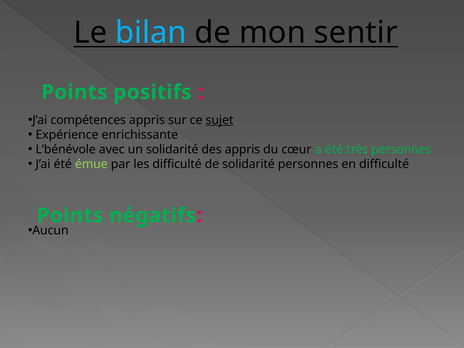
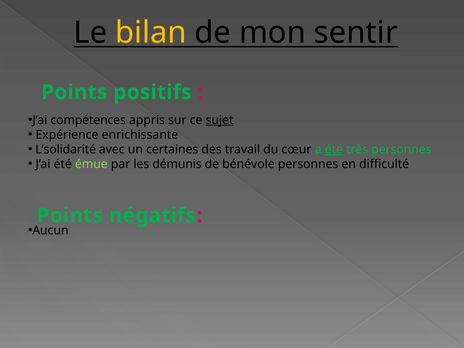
bilan colour: light blue -> yellow
L’bénévole: L’bénévole -> L’solidarité
un solidarité: solidarité -> certaines
des appris: appris -> travail
été at (334, 150) underline: none -> present
les difficulté: difficulté -> démunis
de solidarité: solidarité -> bénévole
